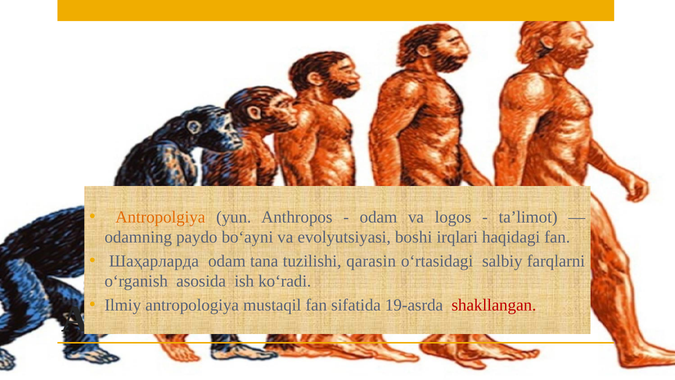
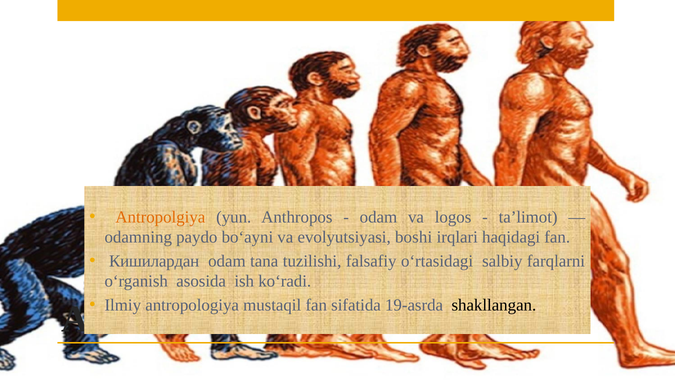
Шаҳарларда: Шаҳарларда -> Кишилардан
qarasin: qarasin -> falsafiy
shakllangan colour: red -> black
